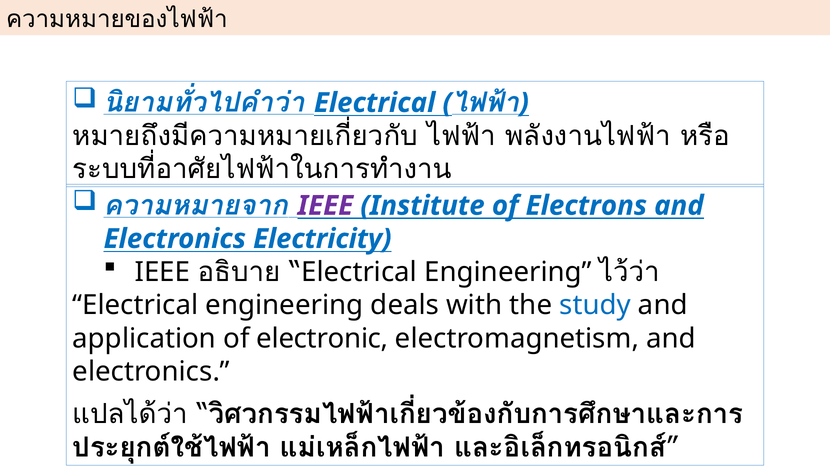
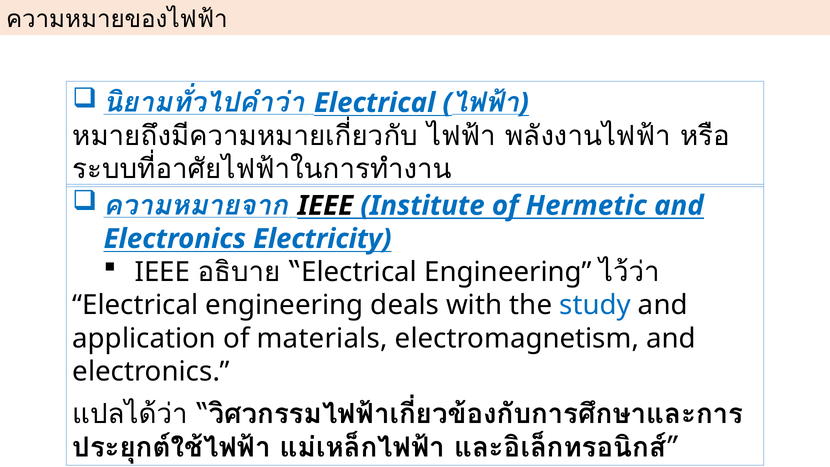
IEEE at (325, 206) colour: purple -> black
Electrons: Electrons -> Hermetic
electronic: electronic -> materials
